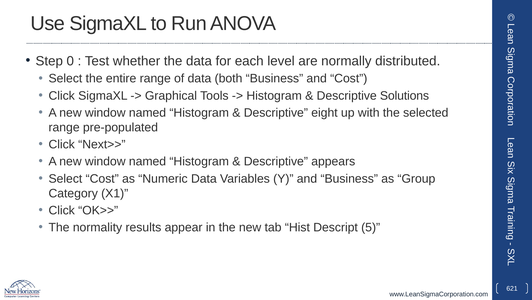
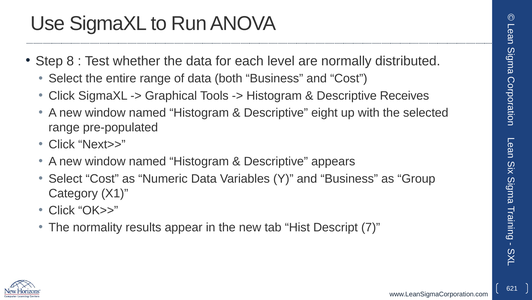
0: 0 -> 8
Solutions: Solutions -> Receives
5: 5 -> 7
